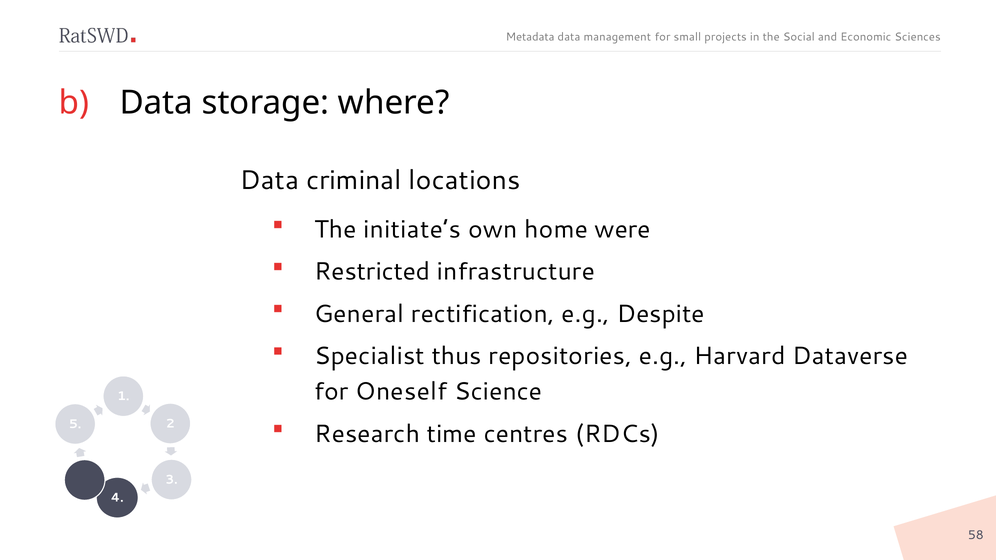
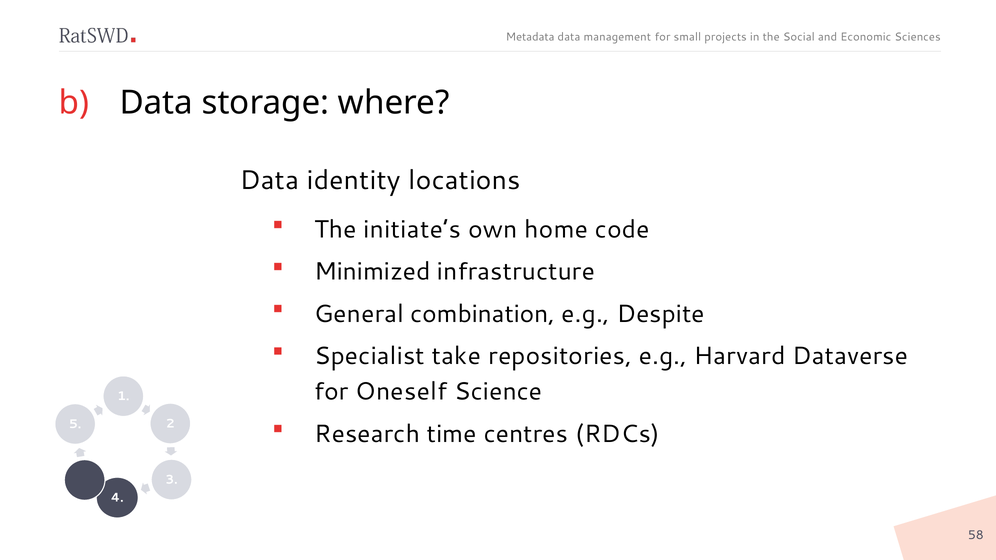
criminal: criminal -> identity
were: were -> code
Restricted: Restricted -> Minimized
rectification: rectification -> combination
thus: thus -> take
